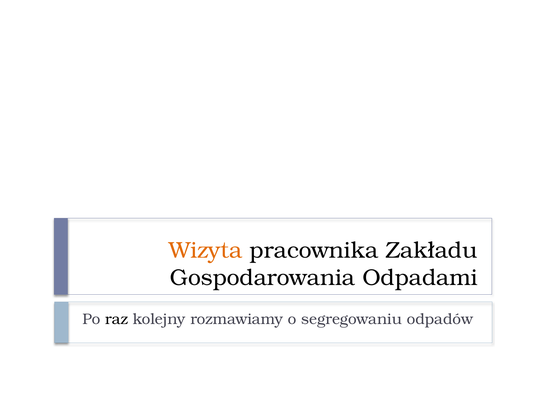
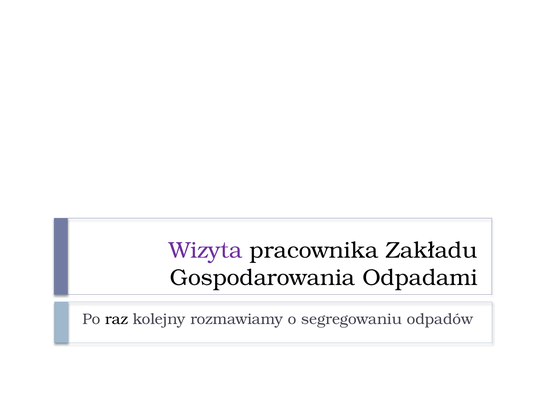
Wizyta colour: orange -> purple
